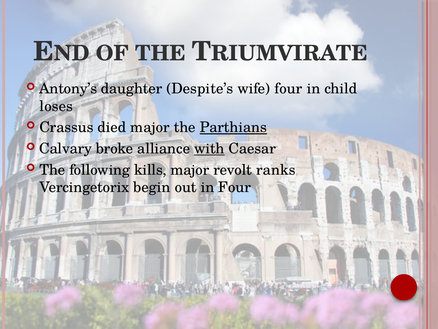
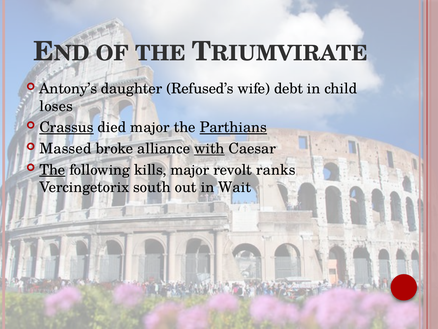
Despite’s: Despite’s -> Refused’s
wife four: four -> debt
Crassus underline: none -> present
Calvary: Calvary -> Massed
The at (52, 170) underline: none -> present
begin: begin -> south
in Four: Four -> Wait
